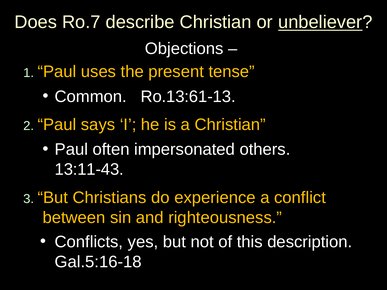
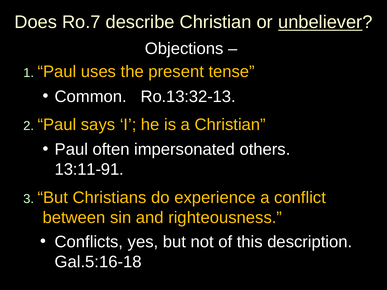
Ro.13:61-13: Ro.13:61-13 -> Ro.13:32-13
13:11-43: 13:11-43 -> 13:11-91
